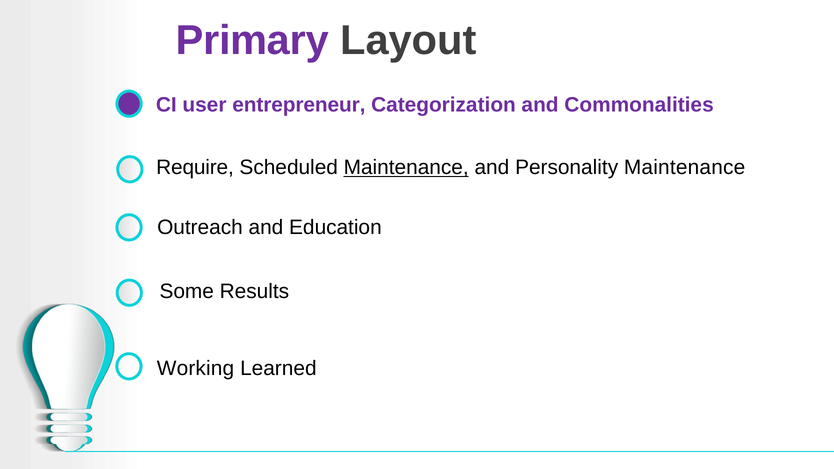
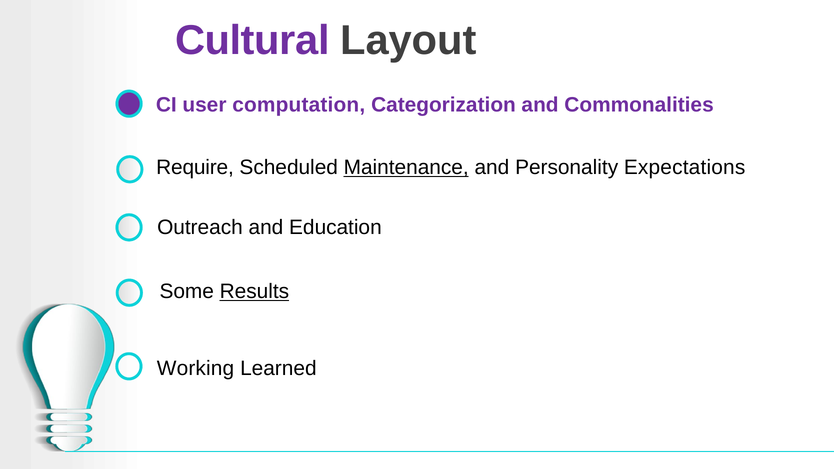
Primary: Primary -> Cultural
entrepreneur: entrepreneur -> computation
Personality Maintenance: Maintenance -> Expectations
Results underline: none -> present
